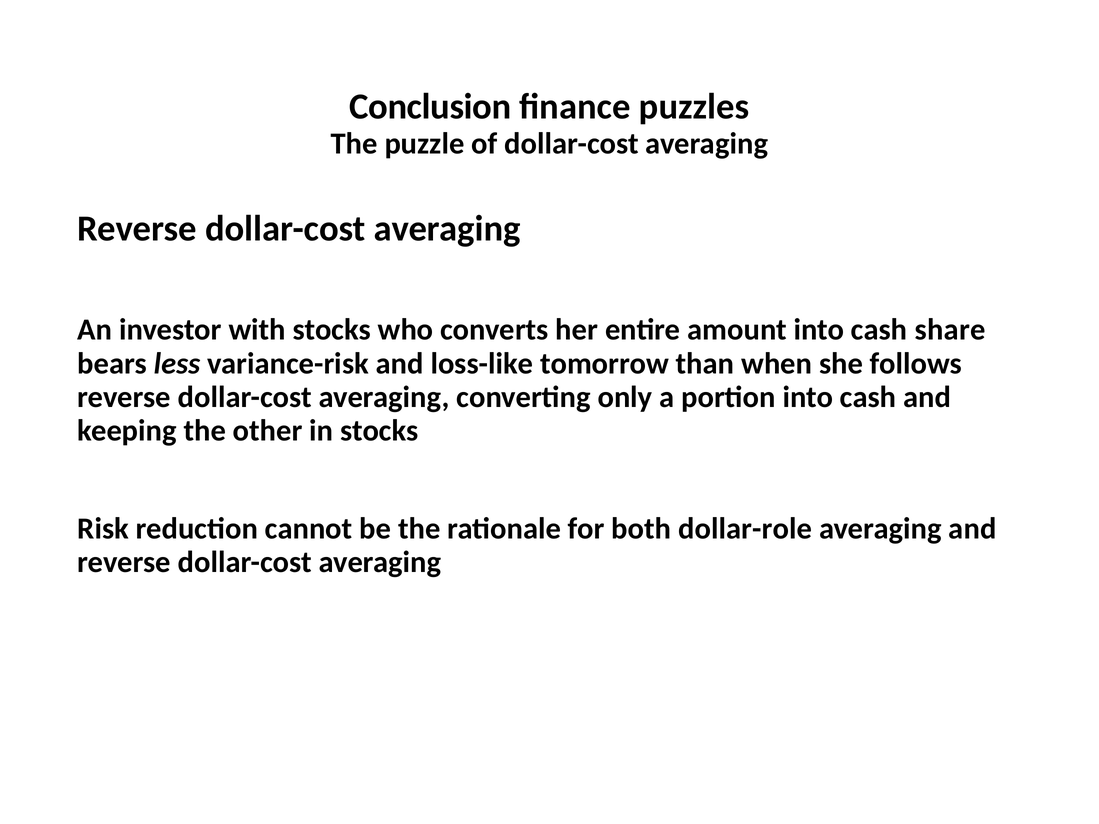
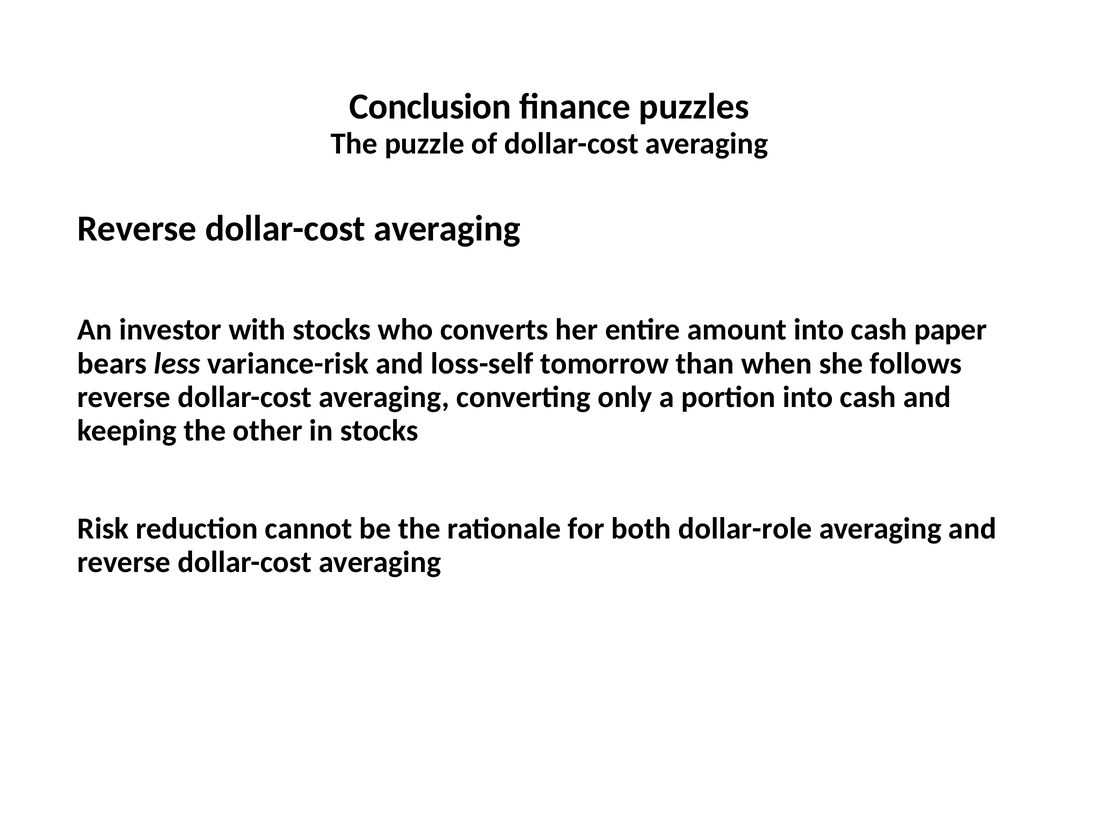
share: share -> paper
loss-like: loss-like -> loss-self
